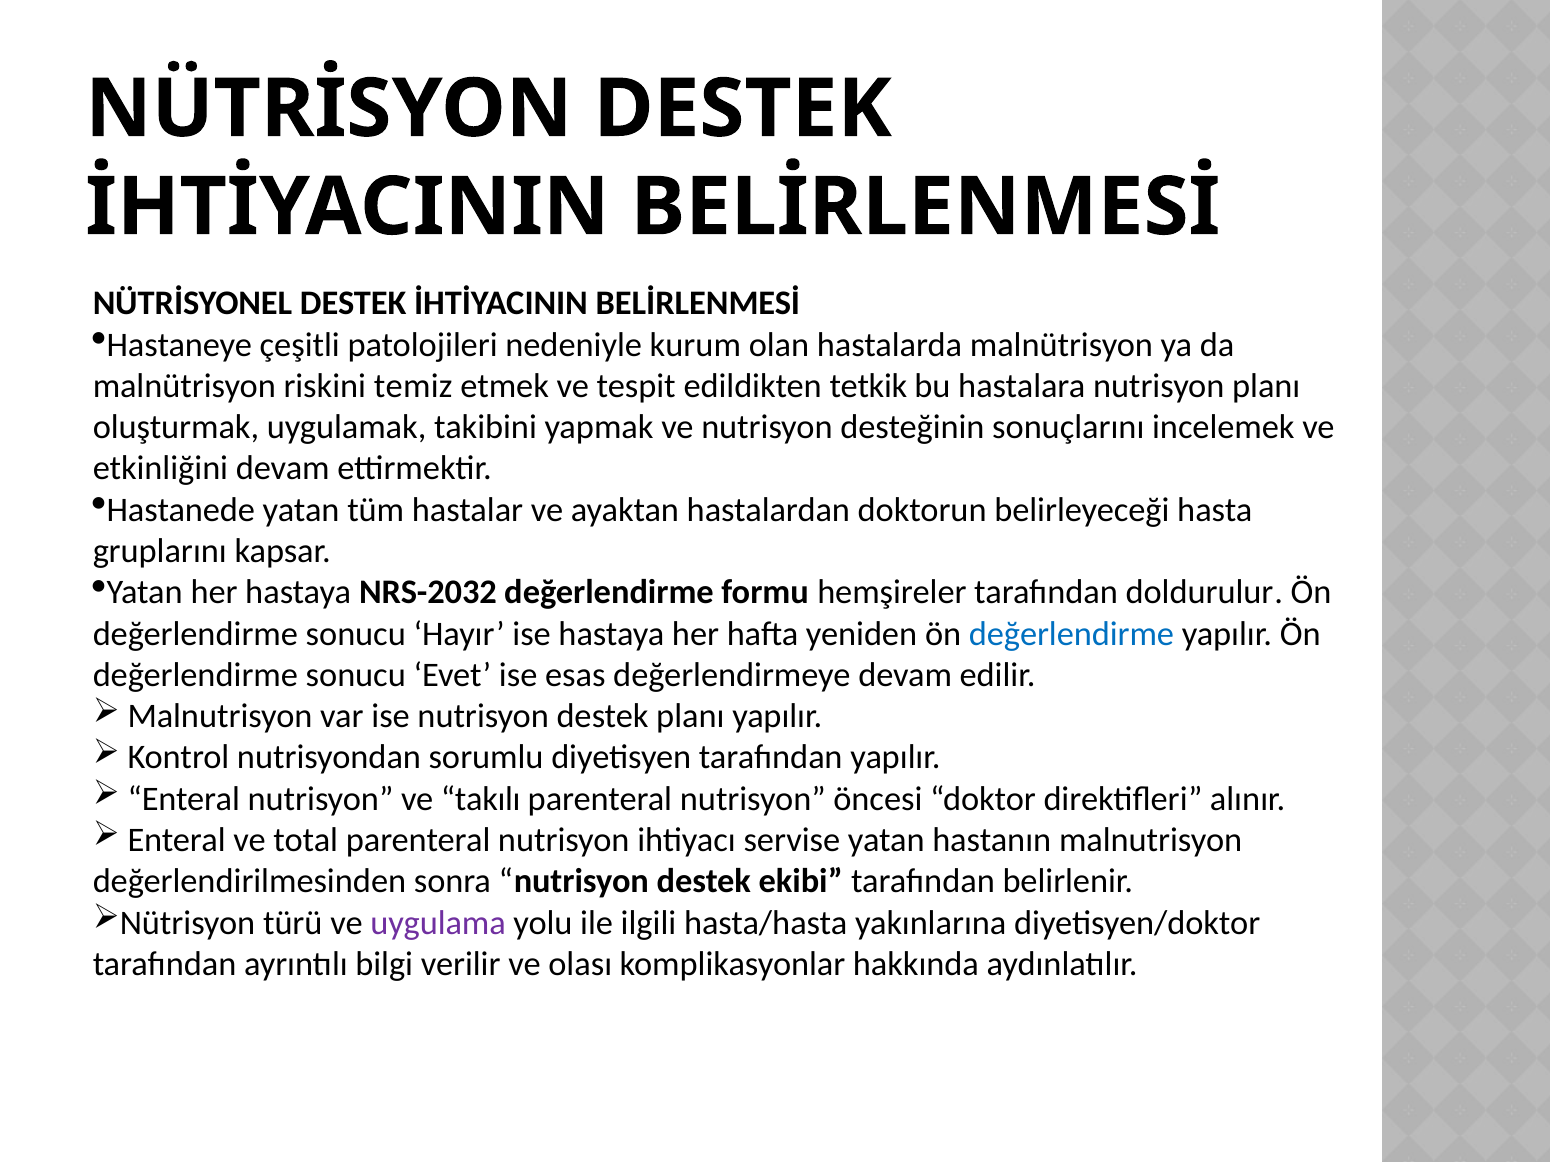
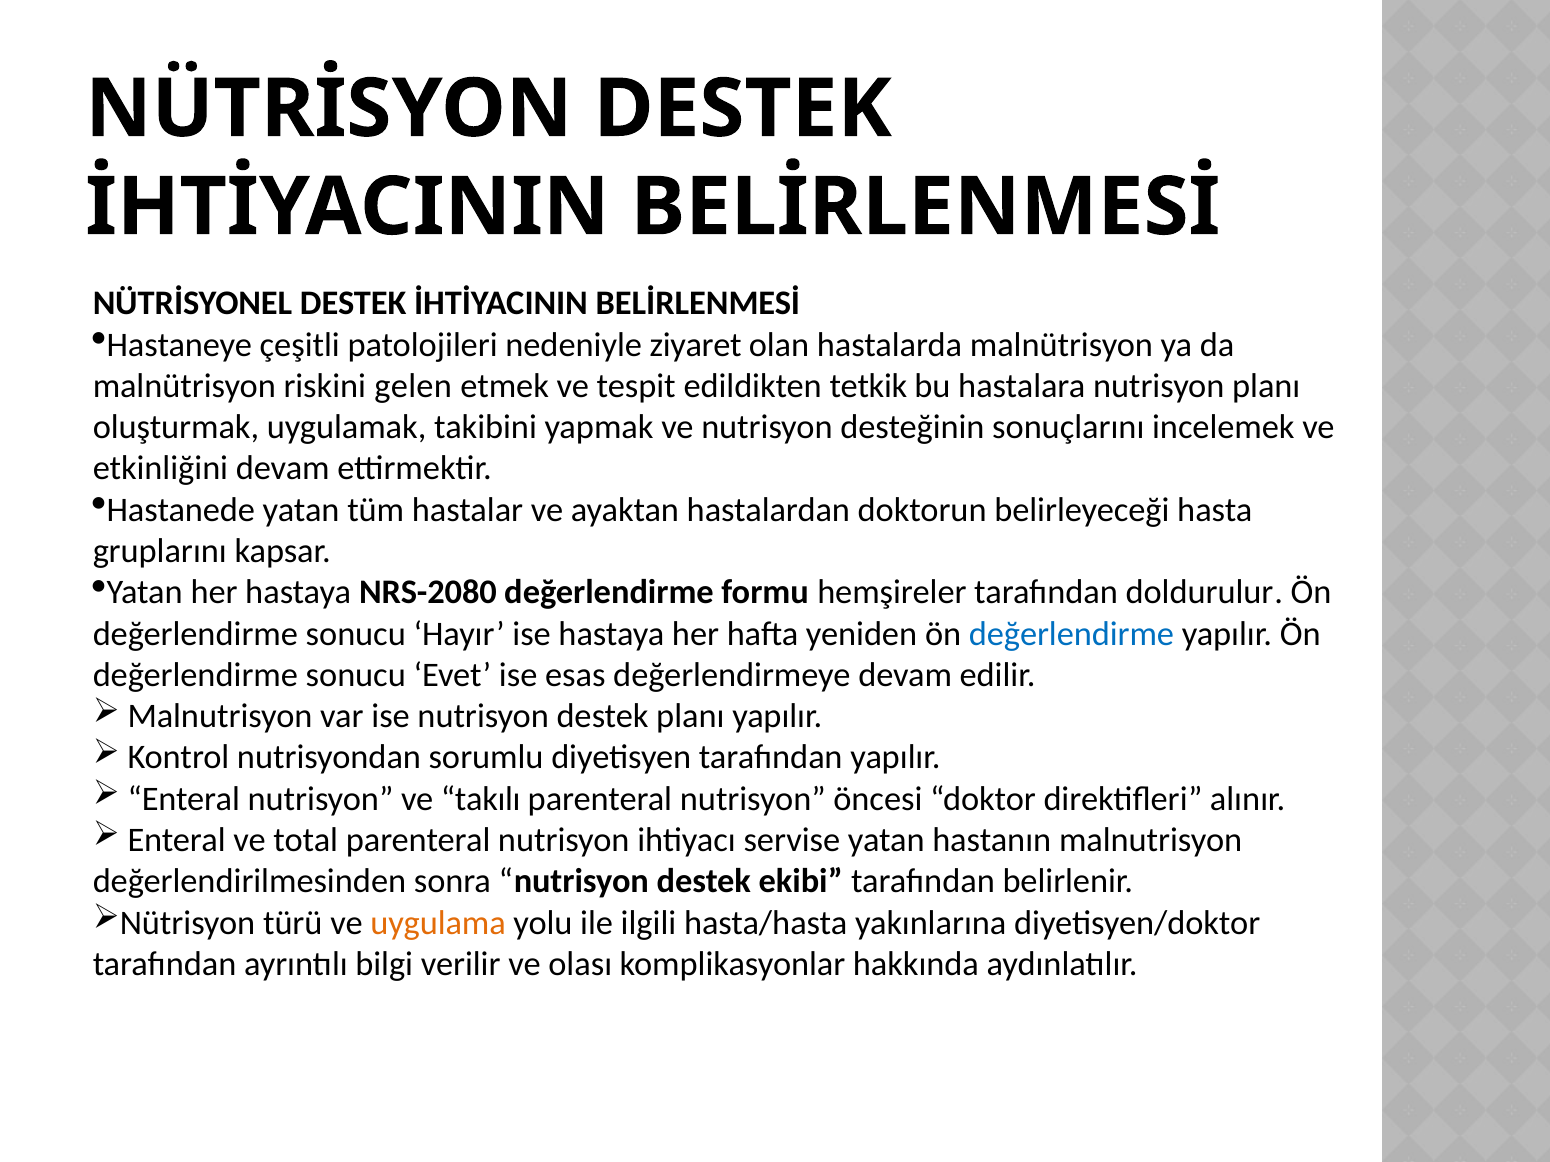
kurum: kurum -> ziyaret
temiz: temiz -> gelen
NRS-2032: NRS-2032 -> NRS-2080
uygulama colour: purple -> orange
